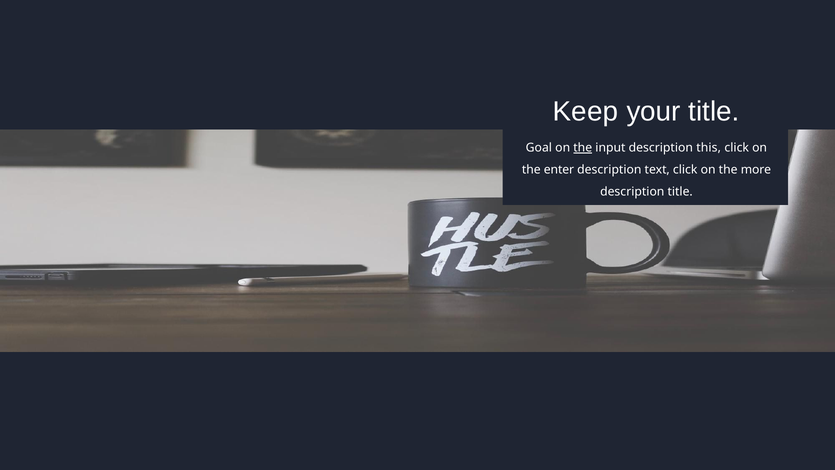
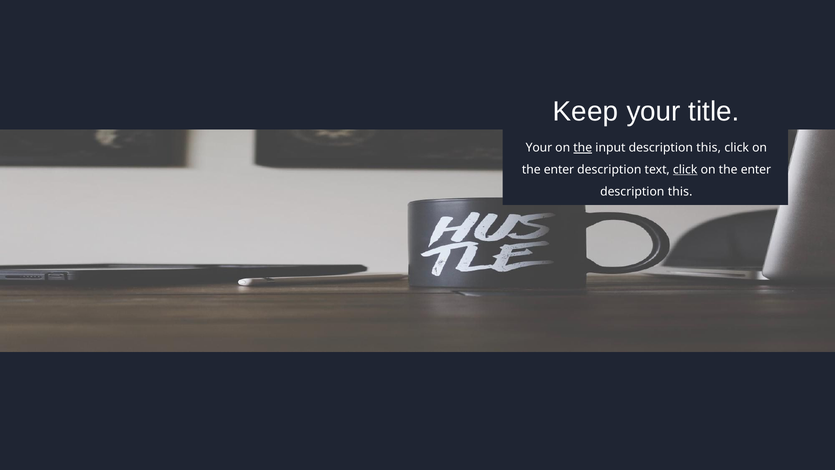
Goal at (539, 148): Goal -> Your
click at (685, 169) underline: none -> present
more at (756, 169): more -> enter
title at (680, 191): title -> this
